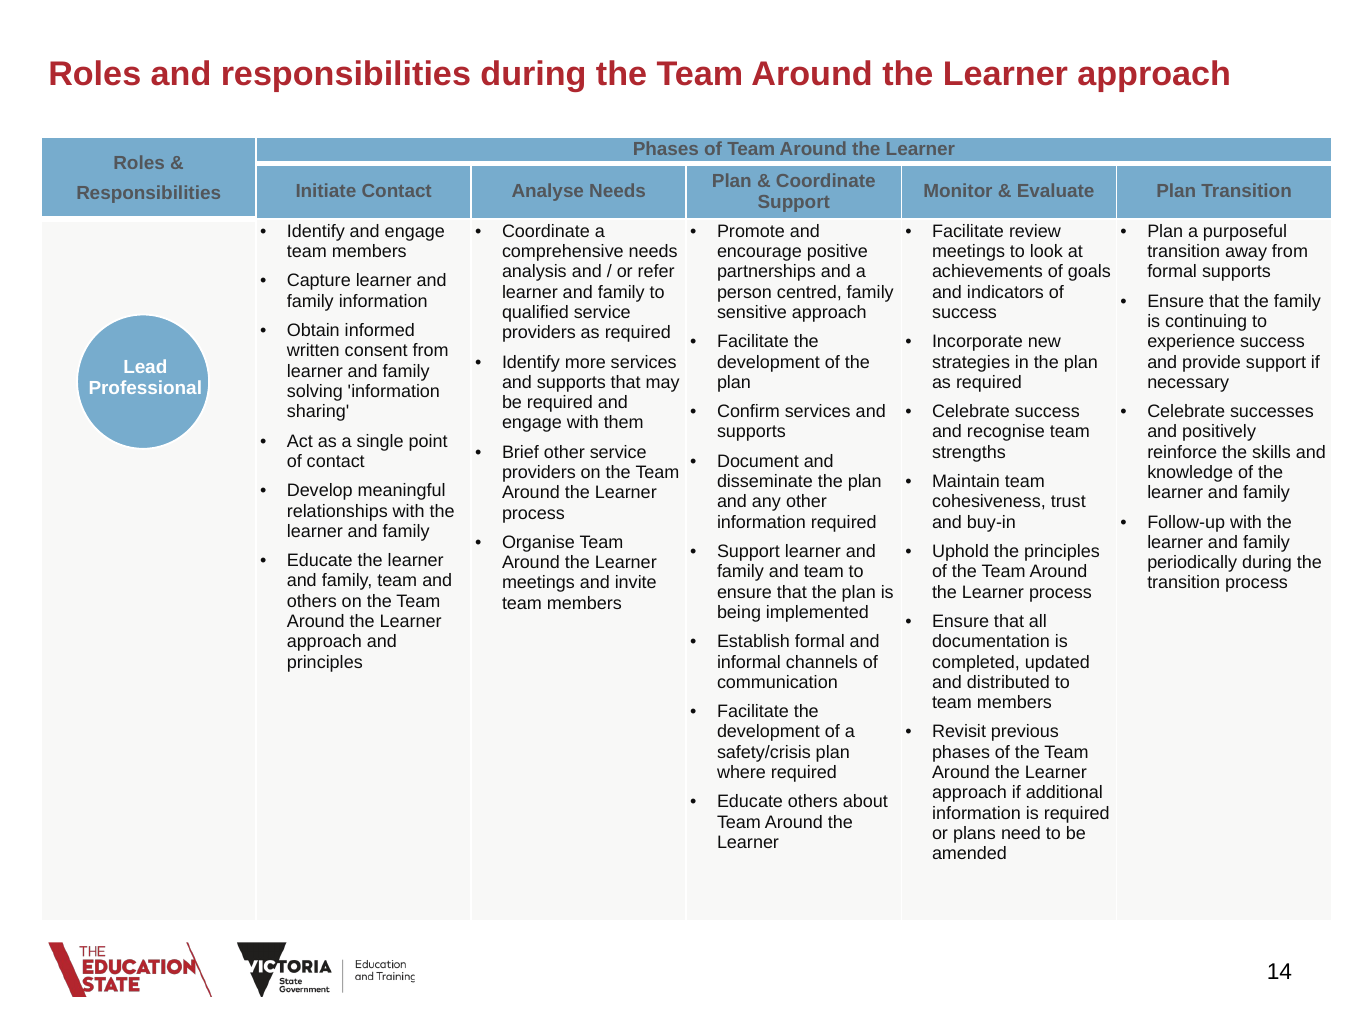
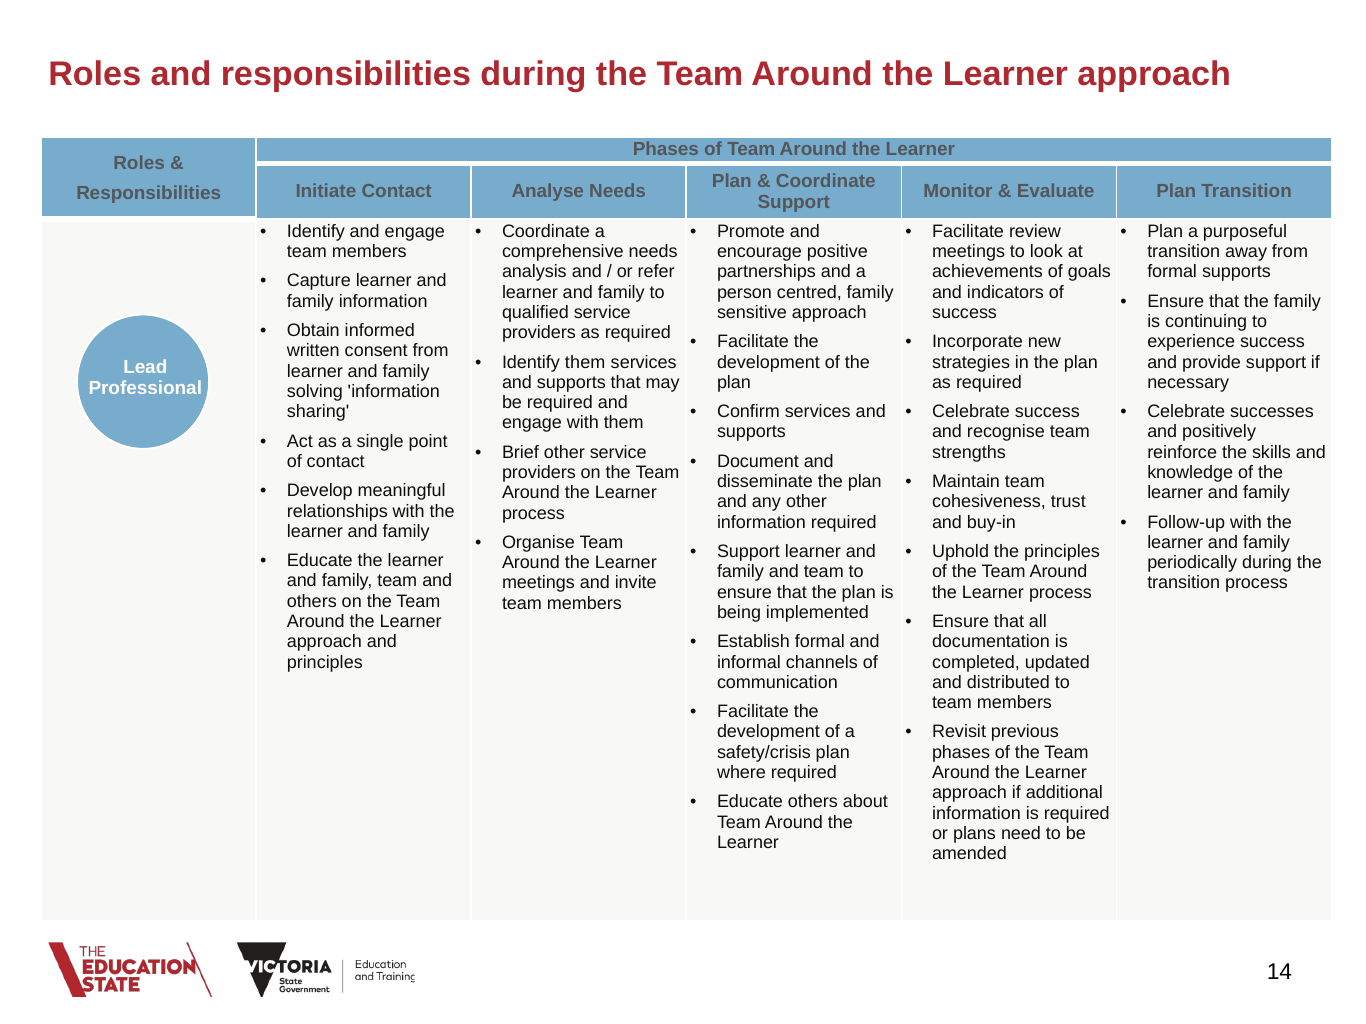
Identify more: more -> them
